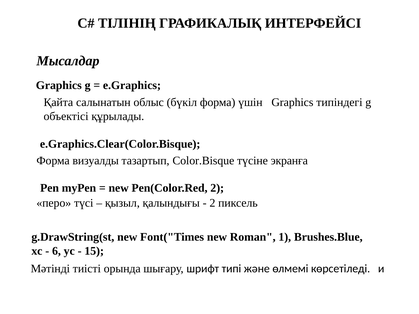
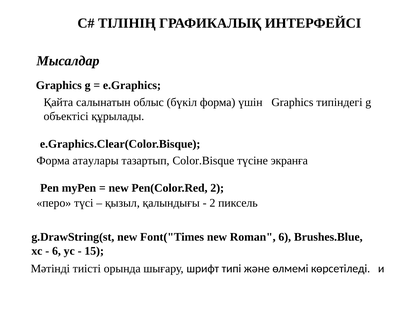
визуалды: визуалды -> атаулары
Roman 1: 1 -> 6
